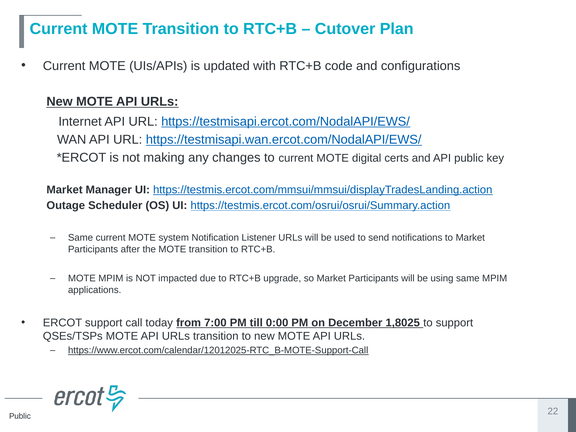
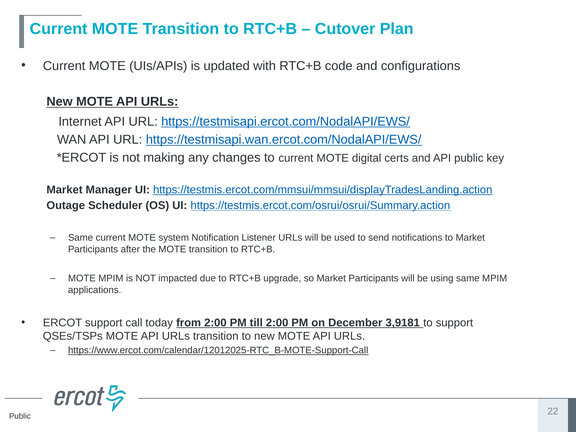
from 7:00: 7:00 -> 2:00
till 0:00: 0:00 -> 2:00
1,8025: 1,8025 -> 3,9181
